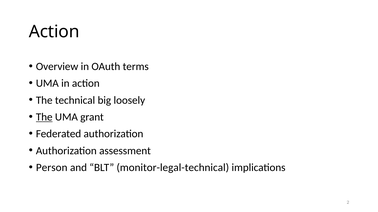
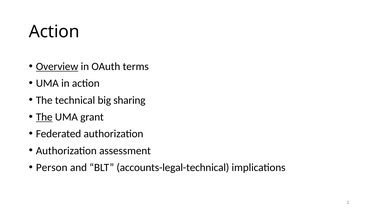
Overview underline: none -> present
loosely: loosely -> sharing
monitor-legal-technical: monitor-legal-technical -> accounts-legal-technical
